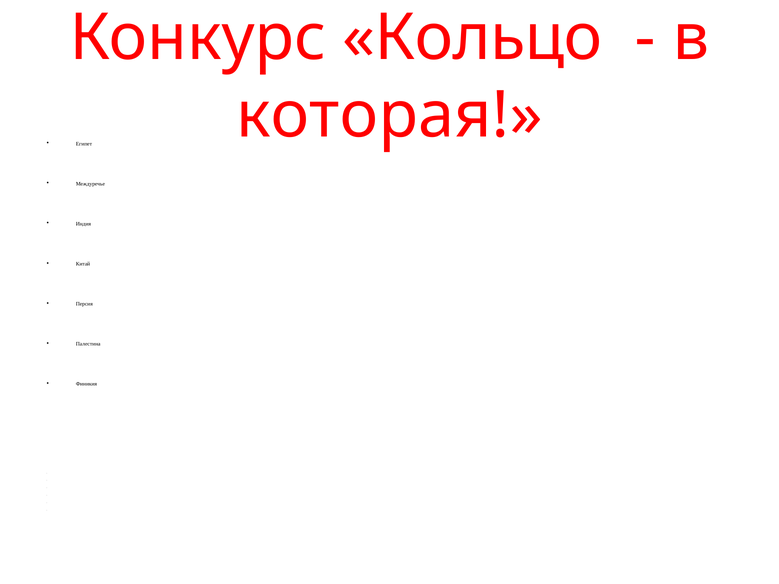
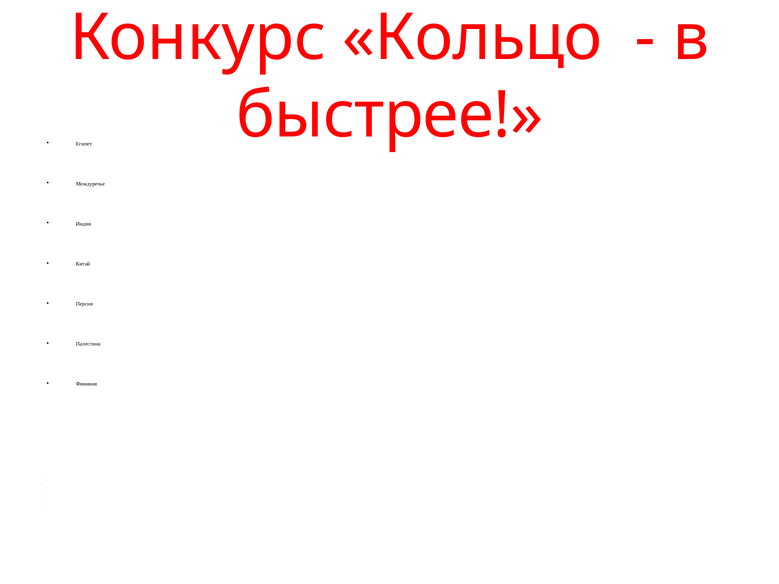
которая: которая -> быстрее
